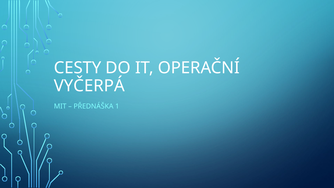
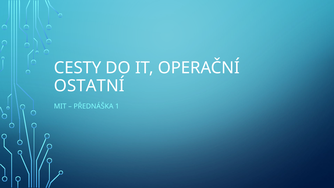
VYČERPÁ: VYČERPÁ -> OSTATNÍ
